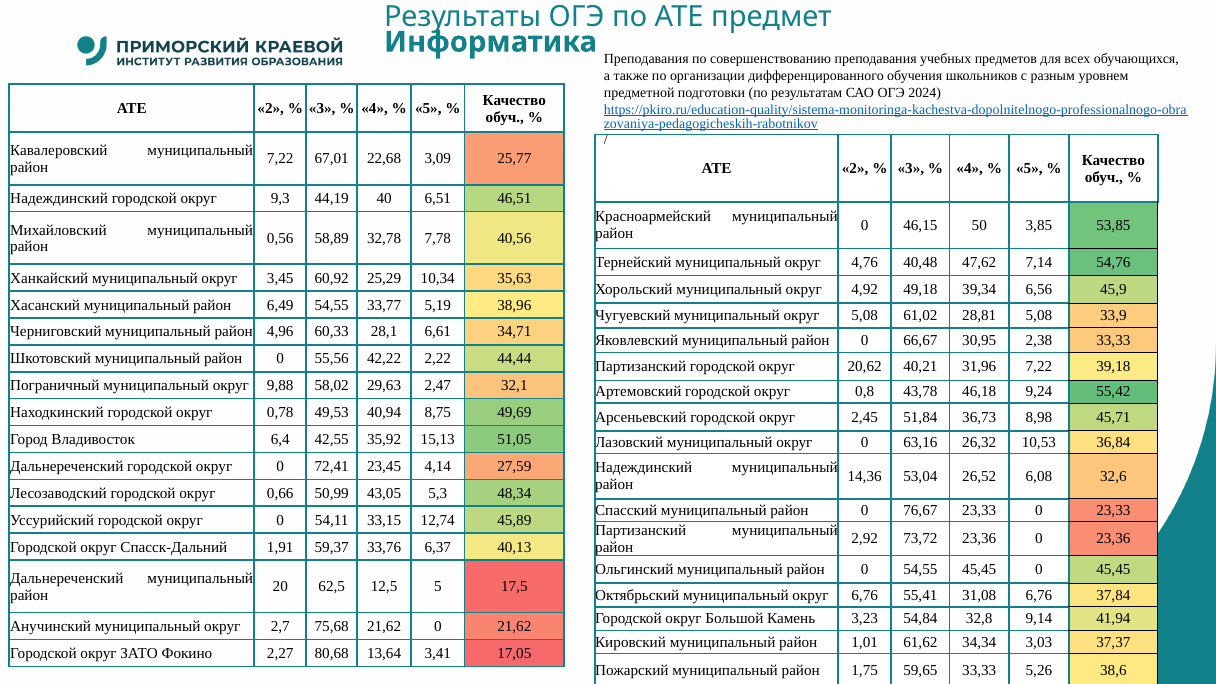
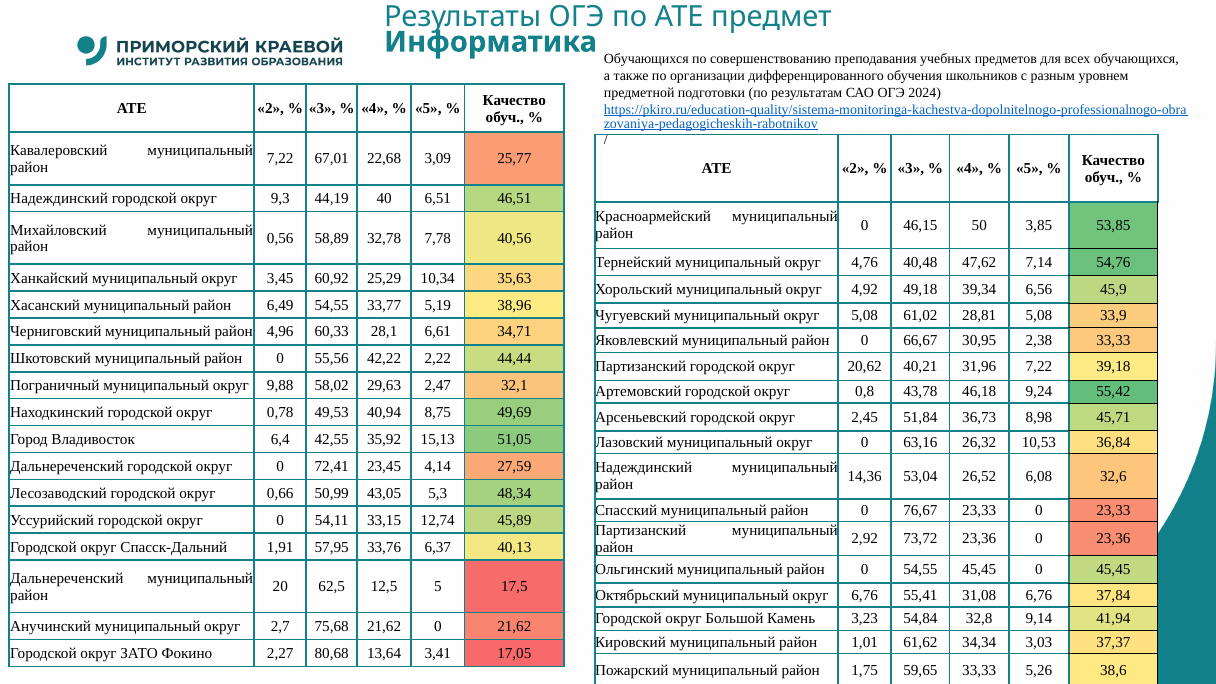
Преподавания at (646, 59): Преподавания -> Обучающихся
59,37: 59,37 -> 57,95
